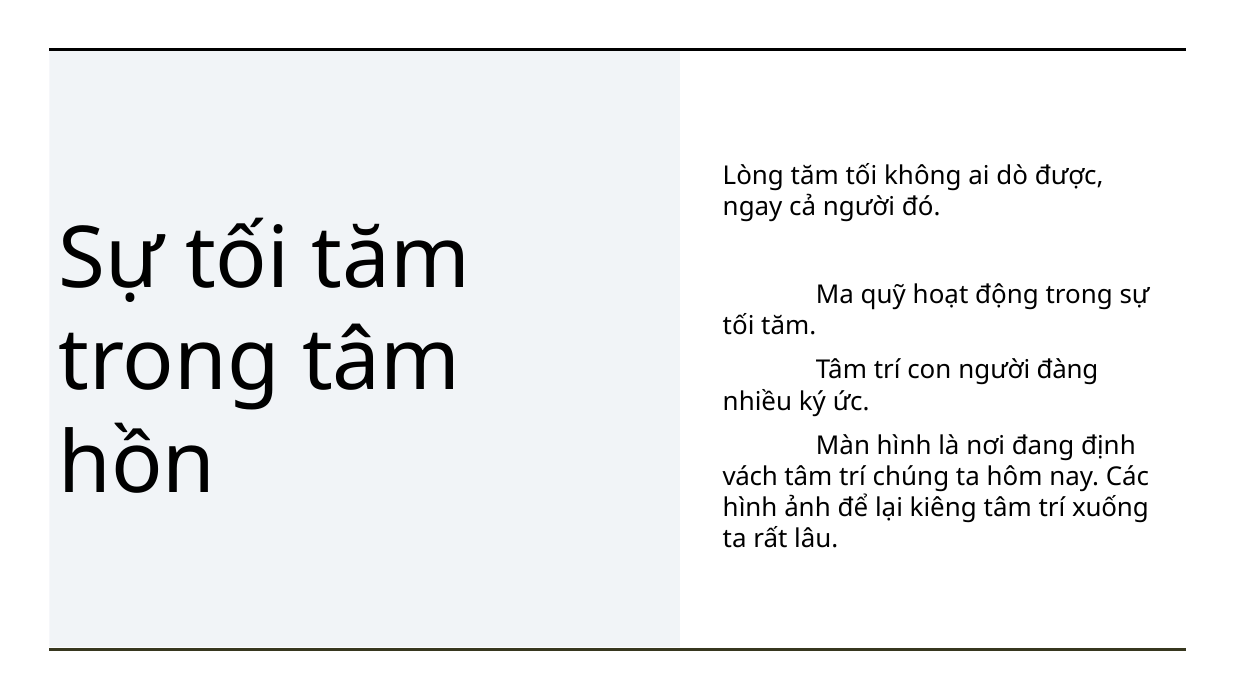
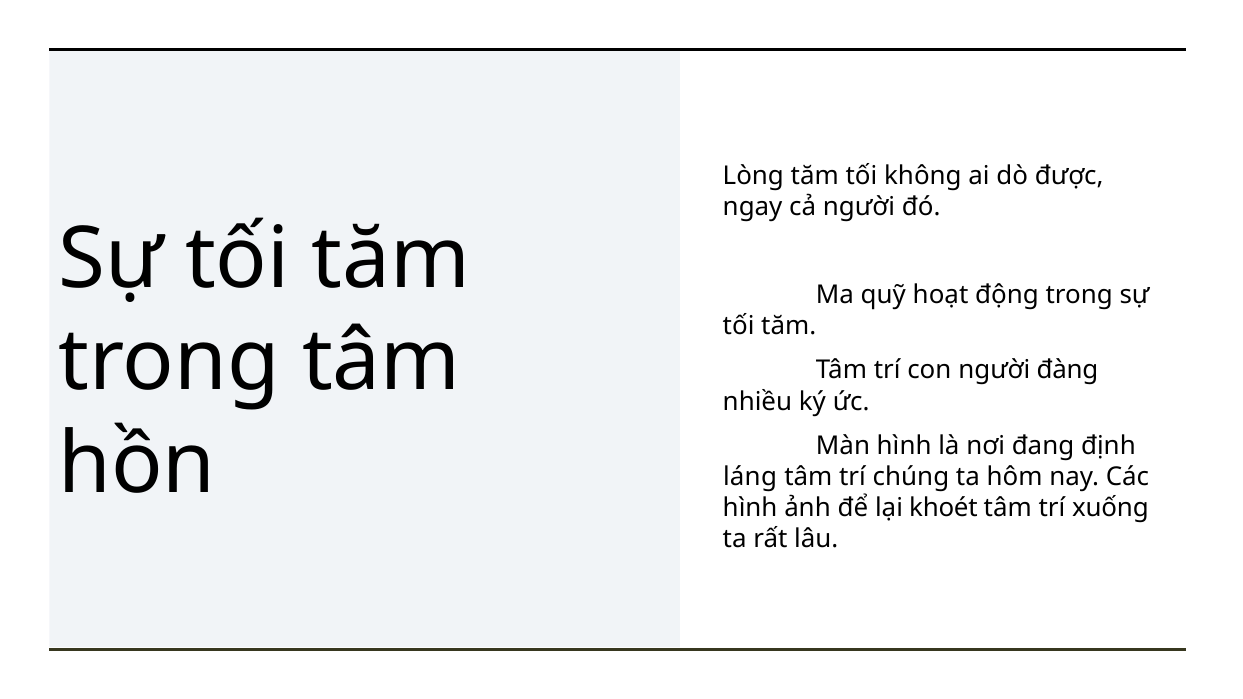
vách: vách -> láng
kiêng: kiêng -> khoét
